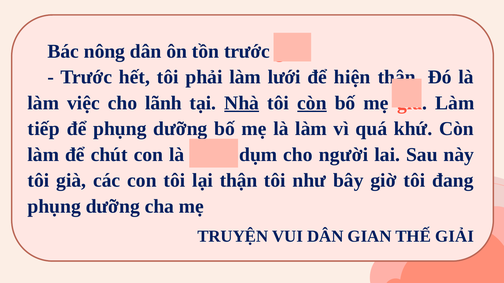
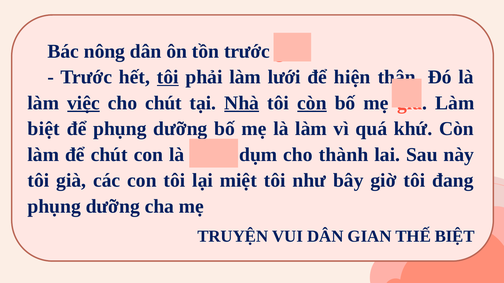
tôi at (168, 77) underline: none -> present
việc underline: none -> present
cho lãnh: lãnh -> chút
tiếp at (44, 129): tiếp -> biệt
người: người -> thành
thận: thận -> miệt
THẾ GIẢI: GIẢI -> BIỆT
